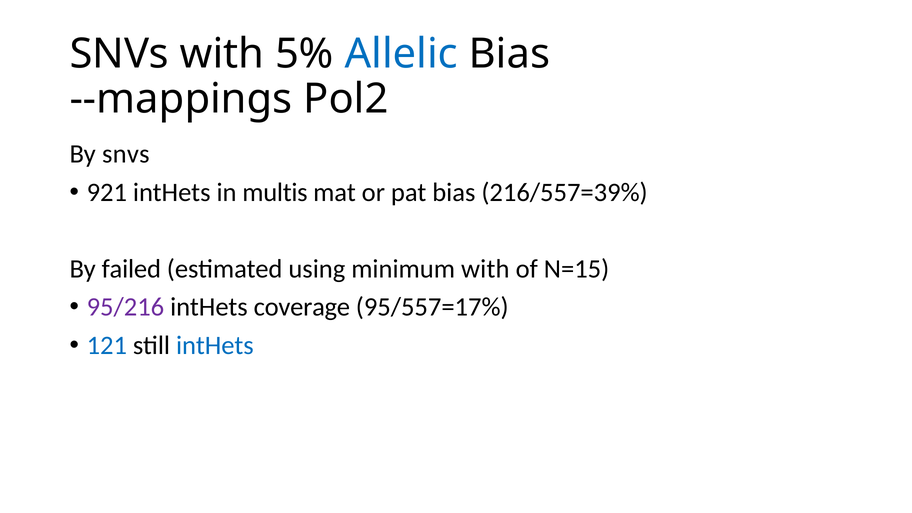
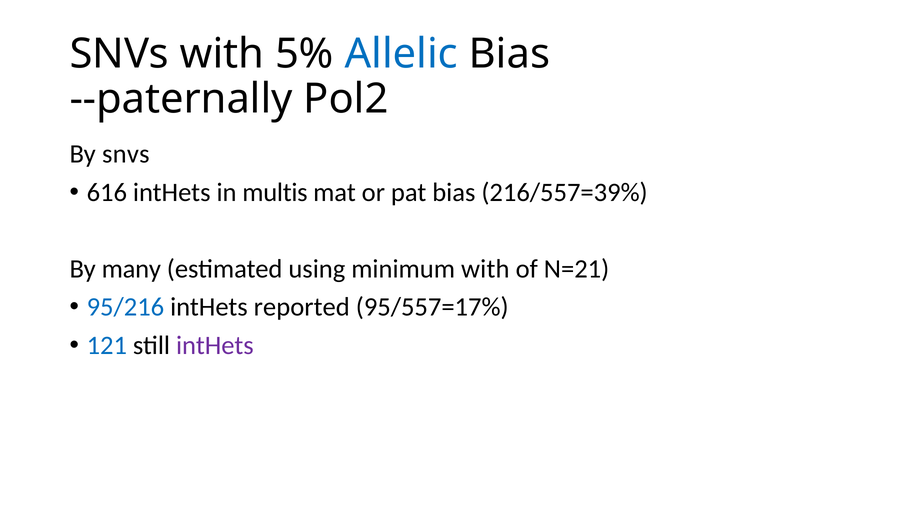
--mappings: --mappings -> --paternally
921: 921 -> 616
failed: failed -> many
N=15: N=15 -> N=21
95/216 colour: purple -> blue
coverage: coverage -> reported
intHets at (215, 345) colour: blue -> purple
